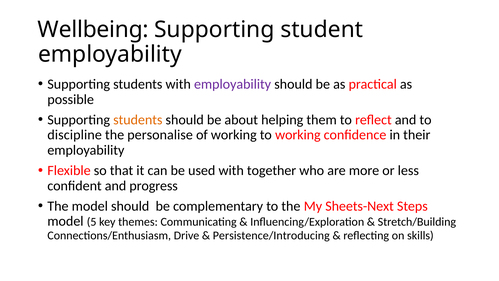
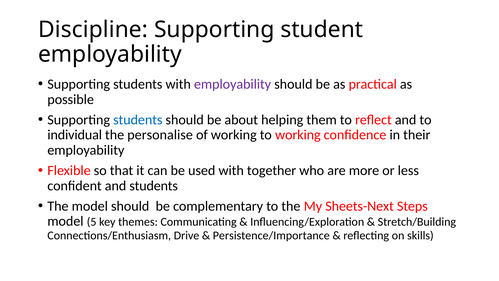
Wellbeing: Wellbeing -> Discipline
students at (138, 120) colour: orange -> blue
discipline: discipline -> individual
and progress: progress -> students
Persistence/Introducing: Persistence/Introducing -> Persistence/Importance
